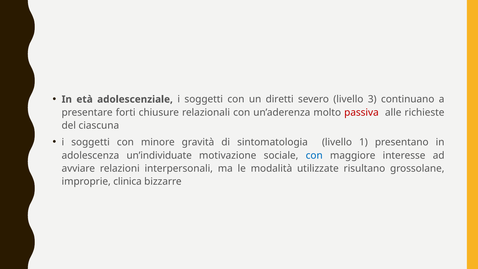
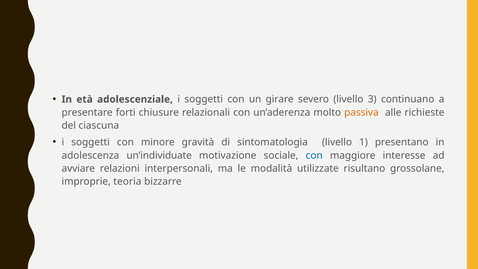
diretti: diretti -> girare
passiva colour: red -> orange
clinica: clinica -> teoria
